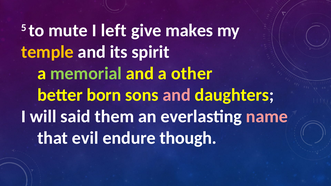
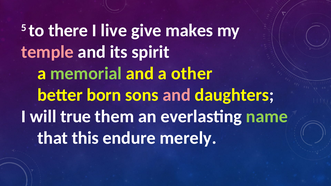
mute: mute -> there
left: left -> live
temple colour: yellow -> pink
said: said -> true
name colour: pink -> light green
evil: evil -> this
though: though -> merely
